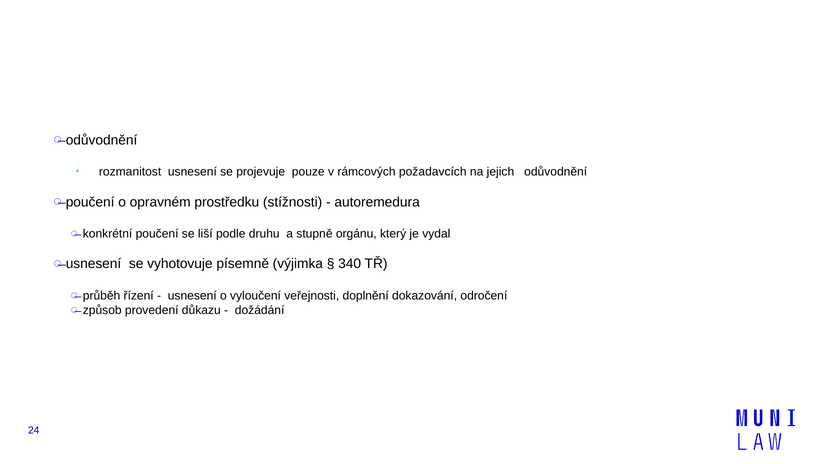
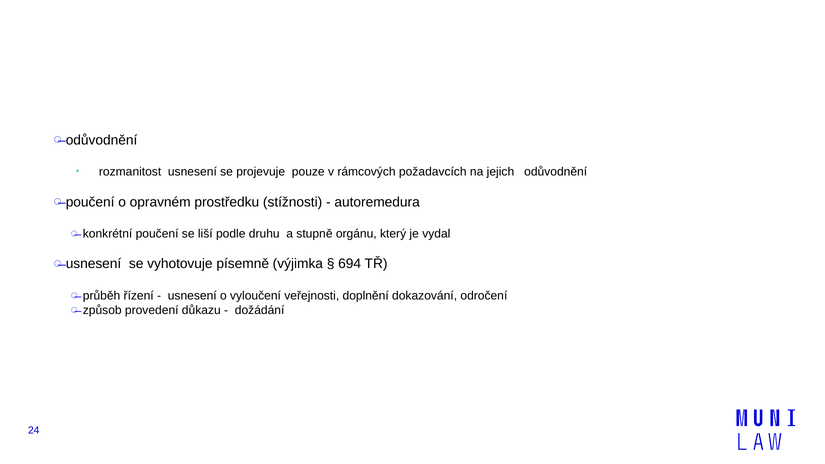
340: 340 -> 694
